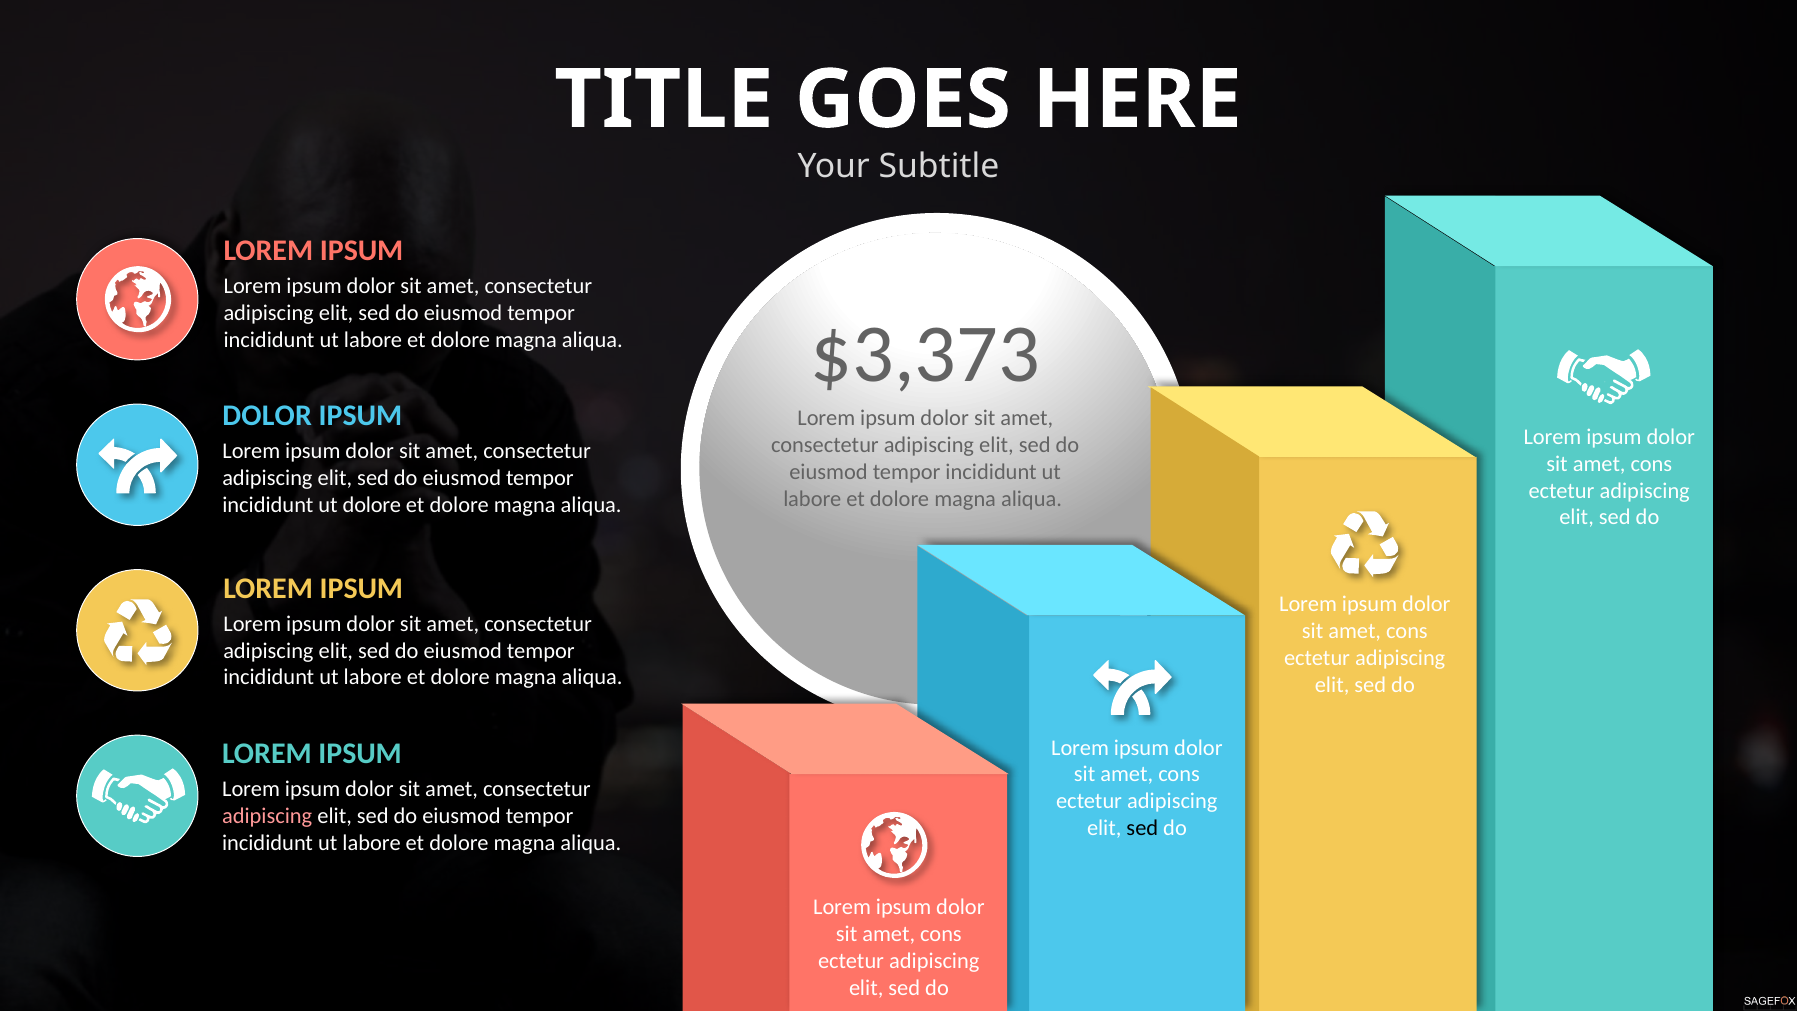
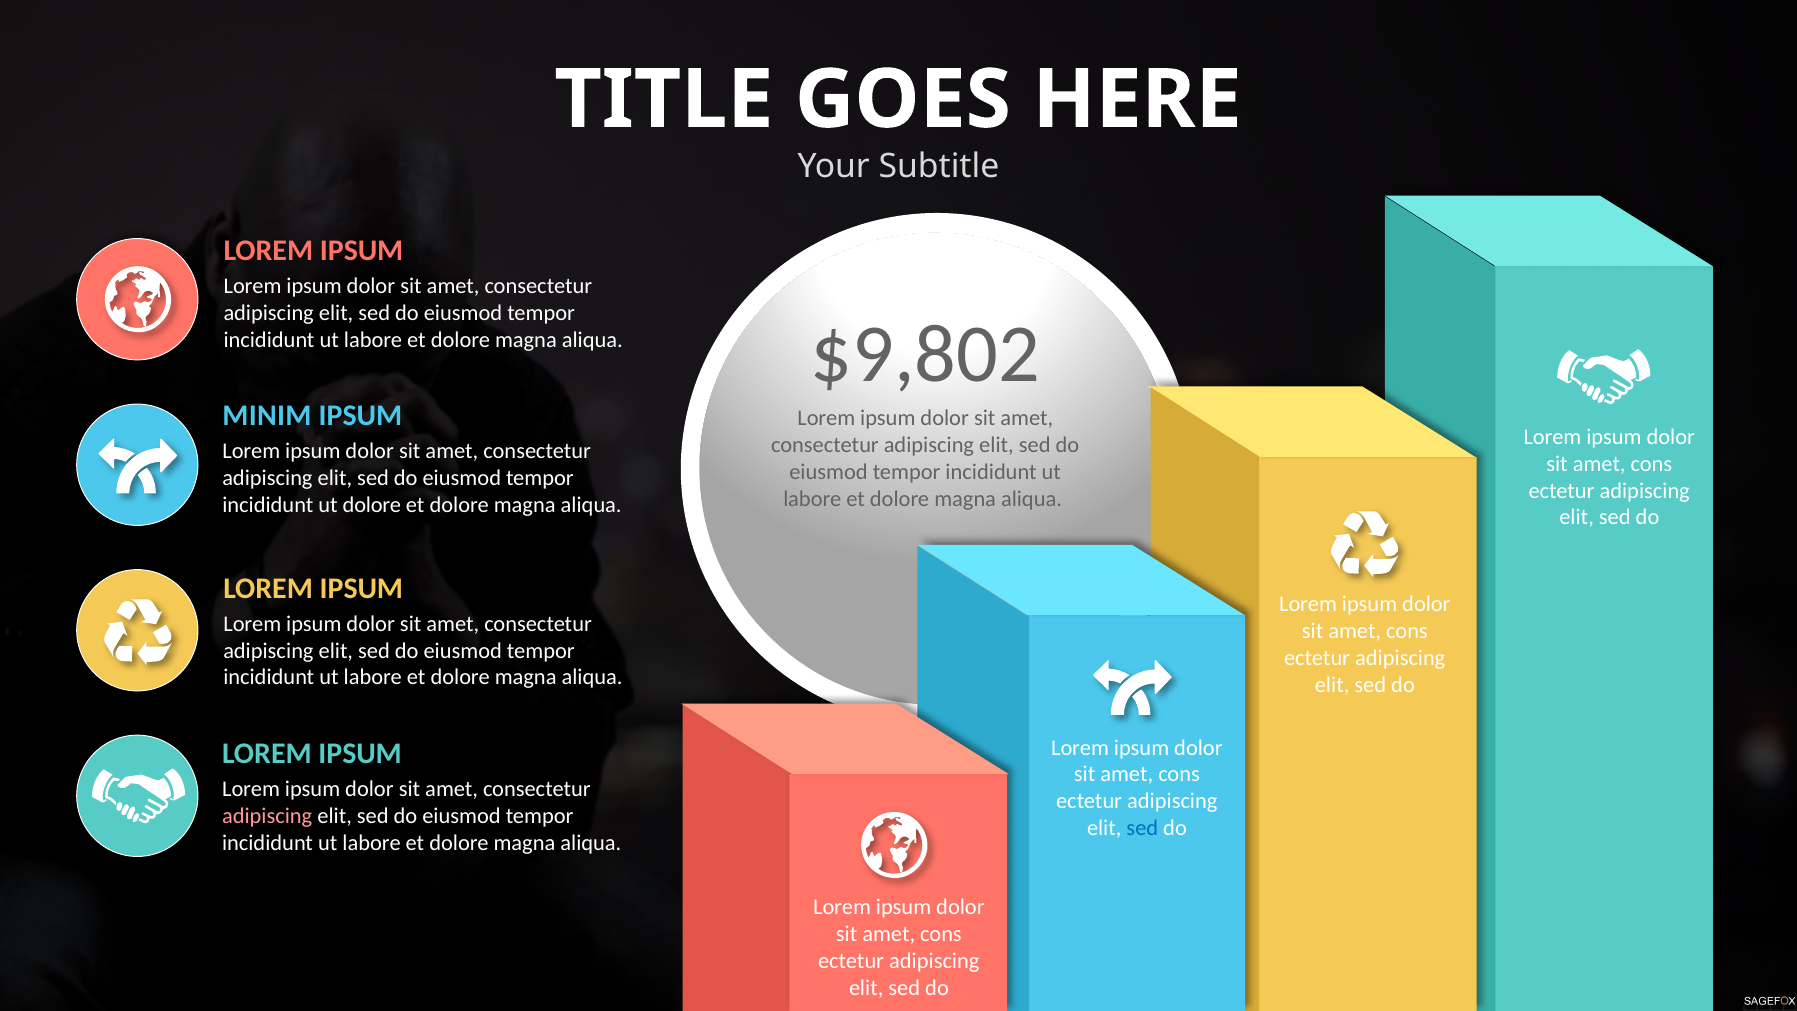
$3,373: $3,373 -> $9,802
DOLOR at (267, 416): DOLOR -> MINIM
sed at (1142, 828) colour: black -> blue
